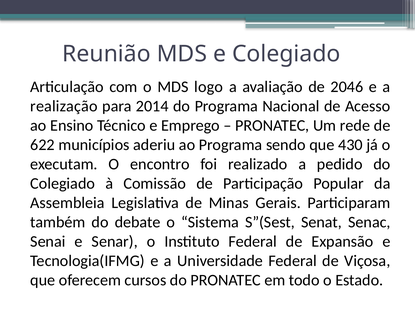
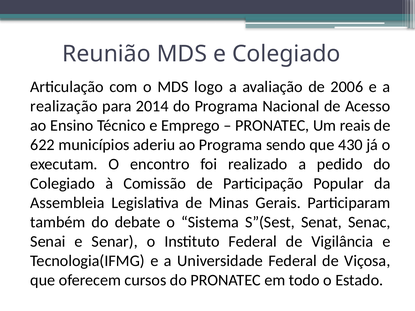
2046: 2046 -> 2006
rede: rede -> reais
Expansão: Expansão -> Vigilância
